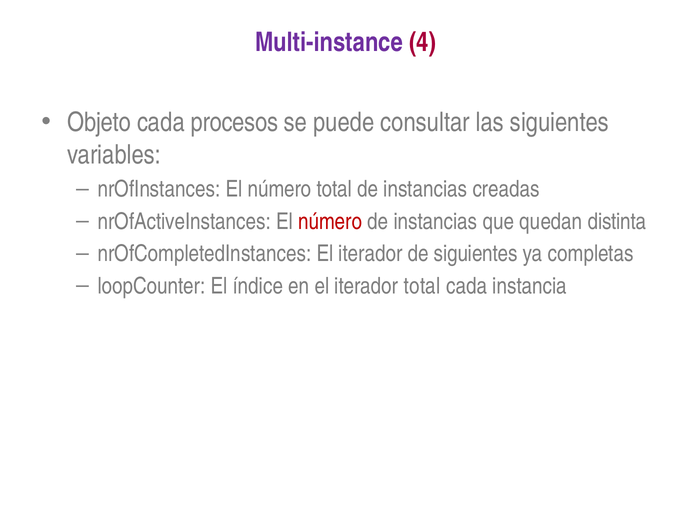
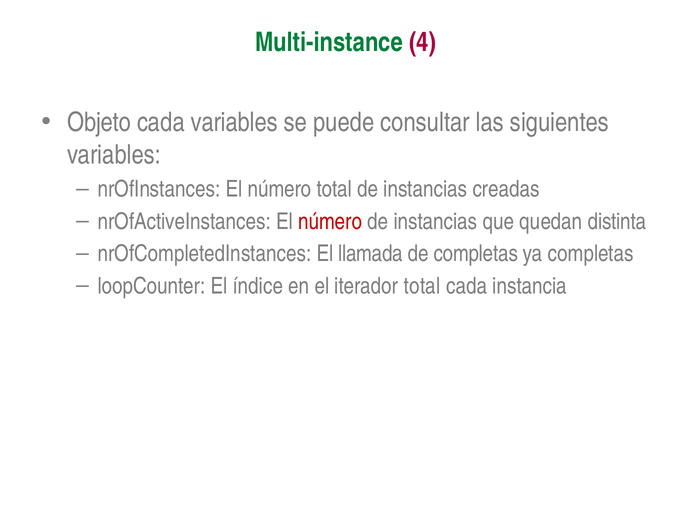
Multi-instance colour: purple -> green
cada procesos: procesos -> variables
nrOfCompletedInstances El iterador: iterador -> llamada
de siguientes: siguientes -> completas
